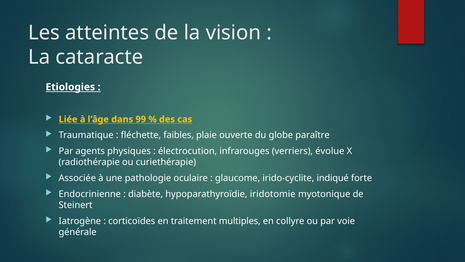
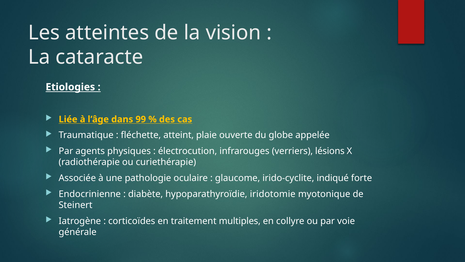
faibles: faibles -> atteint
paraître: paraître -> appelée
évolue: évolue -> lésions
